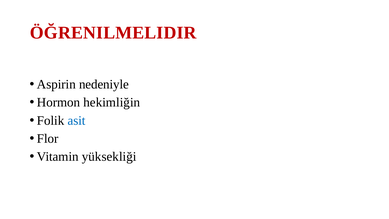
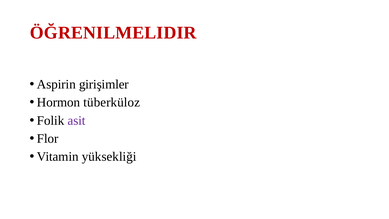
nedeniyle: nedeniyle -> girişimler
hekimliğin: hekimliğin -> tüberküloz
asit colour: blue -> purple
